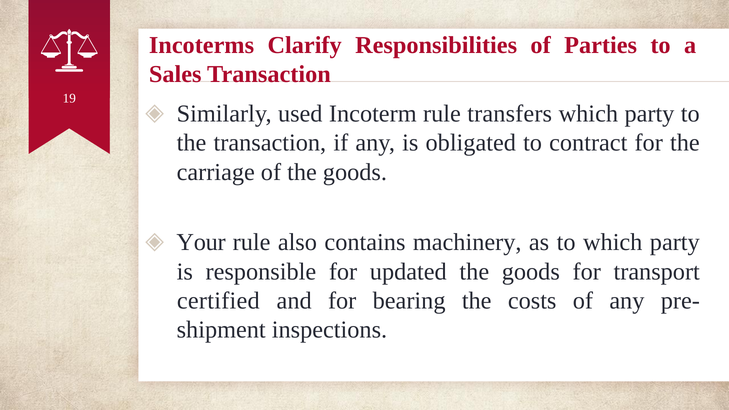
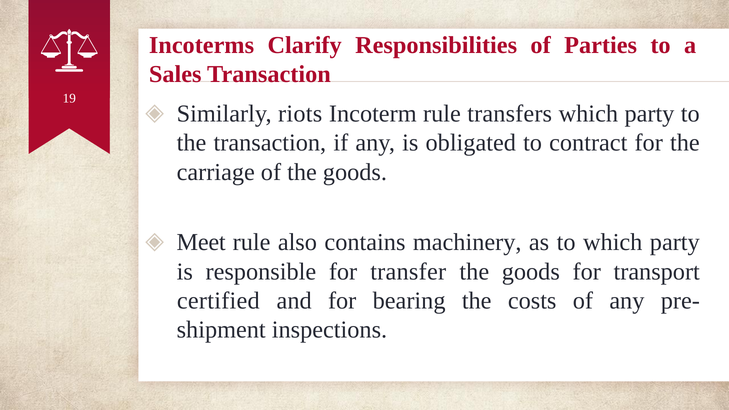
used: used -> riots
Your: Your -> Meet
updated: updated -> transfer
